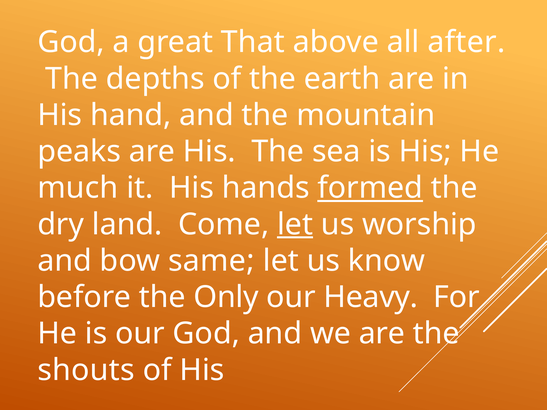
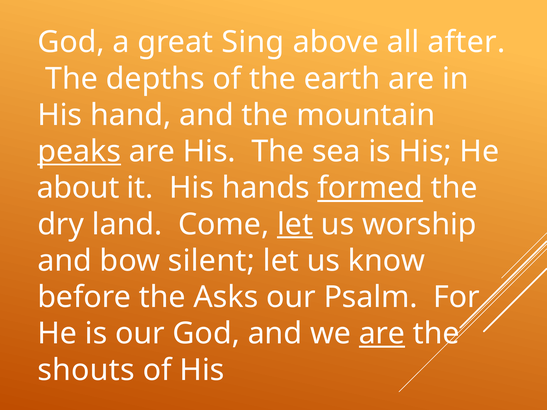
That: That -> Sing
peaks underline: none -> present
much: much -> about
same: same -> silent
Only: Only -> Asks
Heavy: Heavy -> Psalm
are at (382, 334) underline: none -> present
